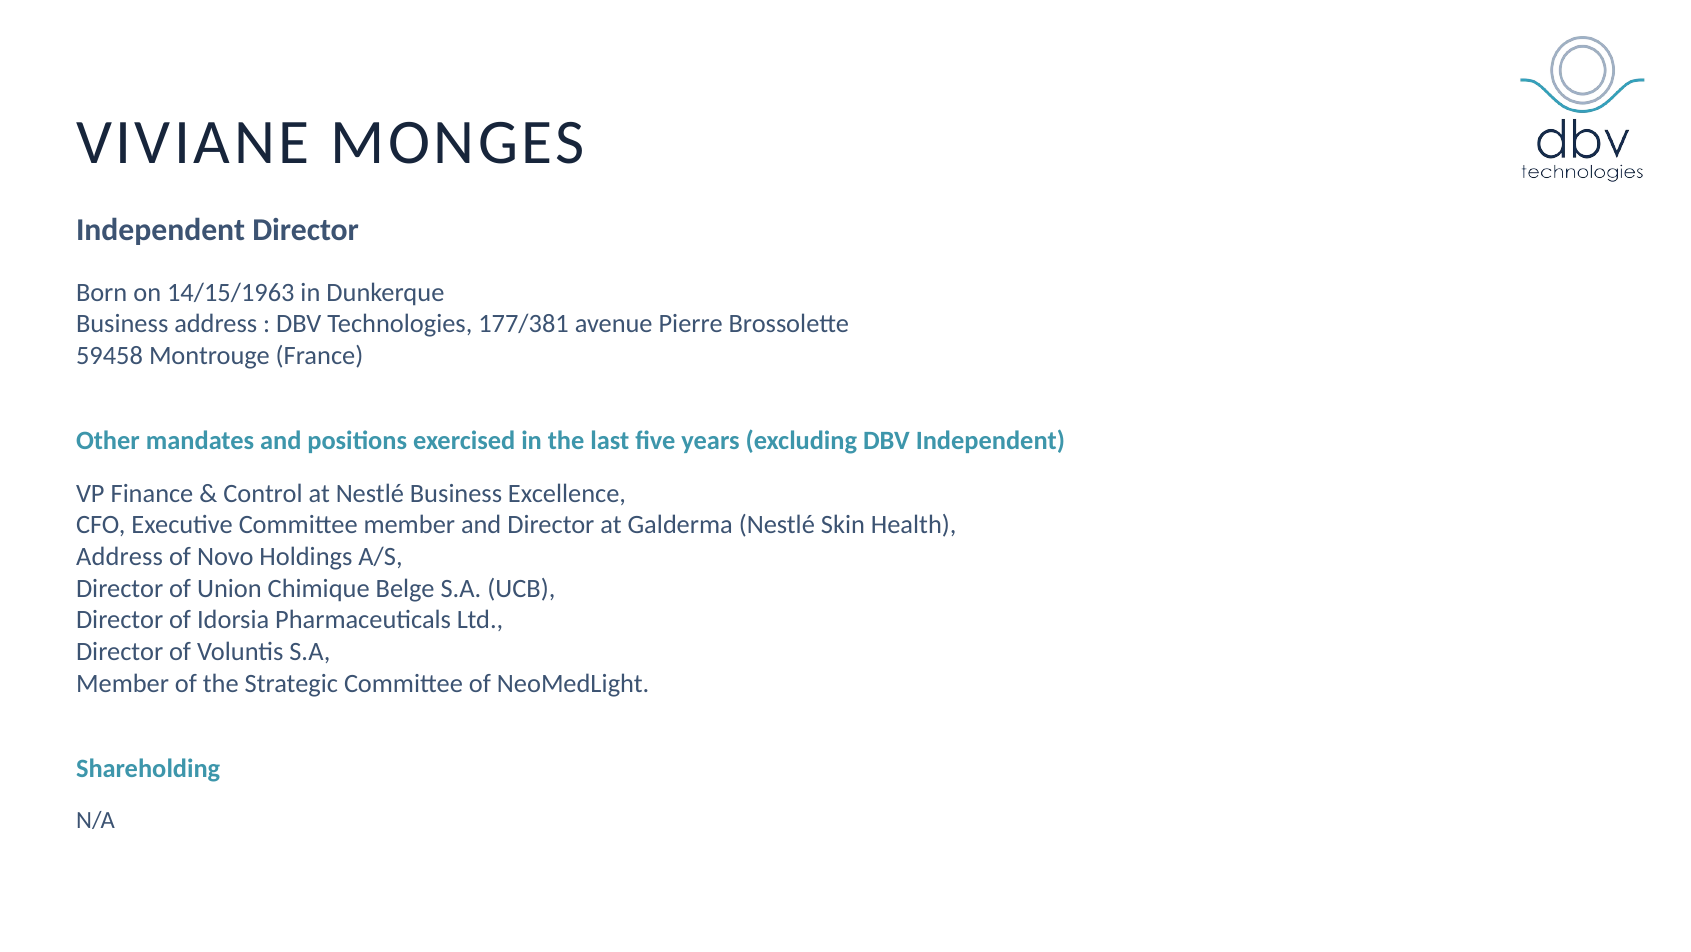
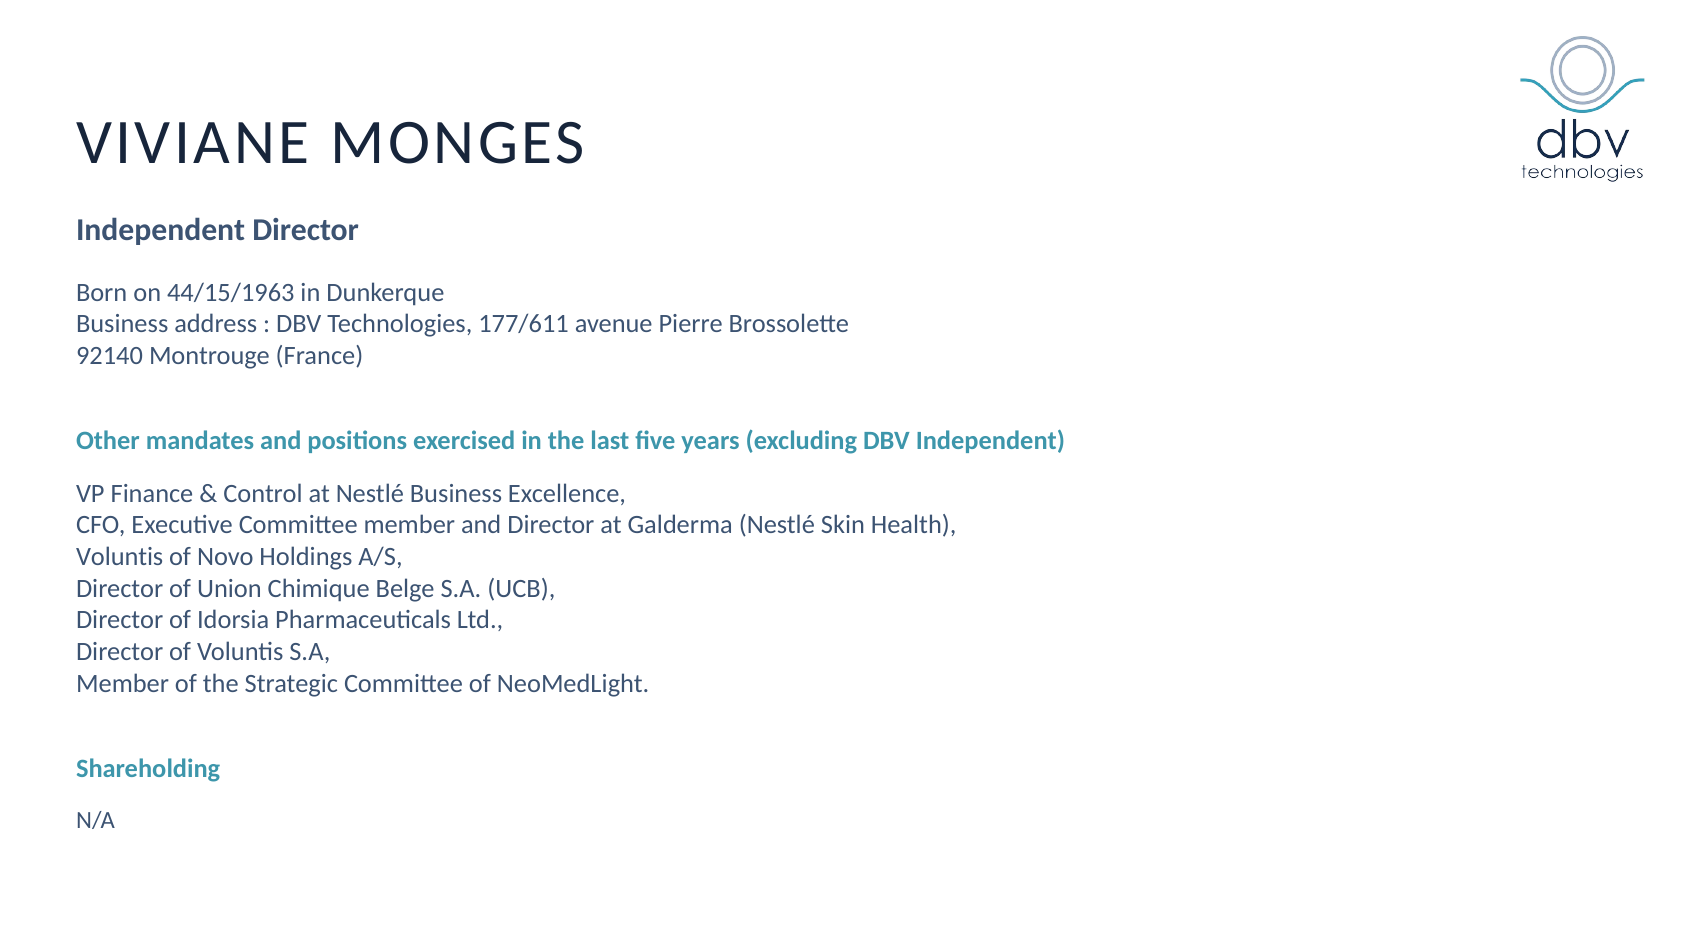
14/15/1963: 14/15/1963 -> 44/15/1963
177/381: 177/381 -> 177/611
59458: 59458 -> 92140
Address at (120, 556): Address -> Voluntis
